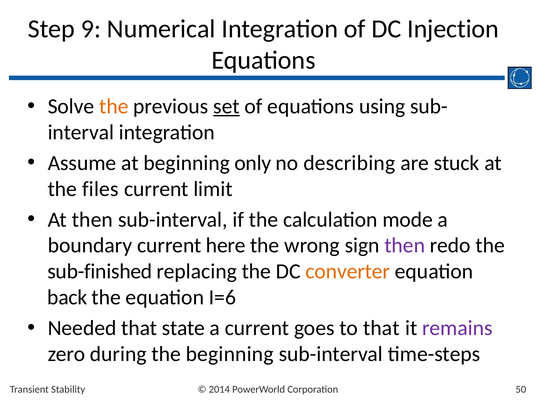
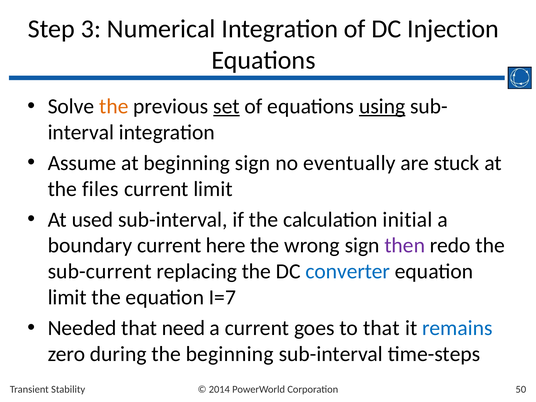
9: 9 -> 3
using underline: none -> present
beginning only: only -> sign
describing: describing -> eventually
At then: then -> used
mode: mode -> initial
sub-finished: sub-finished -> sub-current
converter colour: orange -> blue
back at (67, 297): back -> limit
I=6: I=6 -> I=7
state: state -> need
remains colour: purple -> blue
